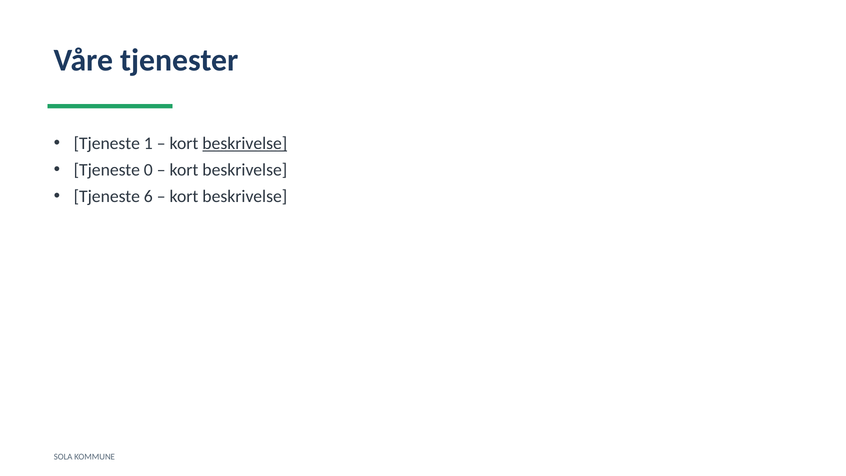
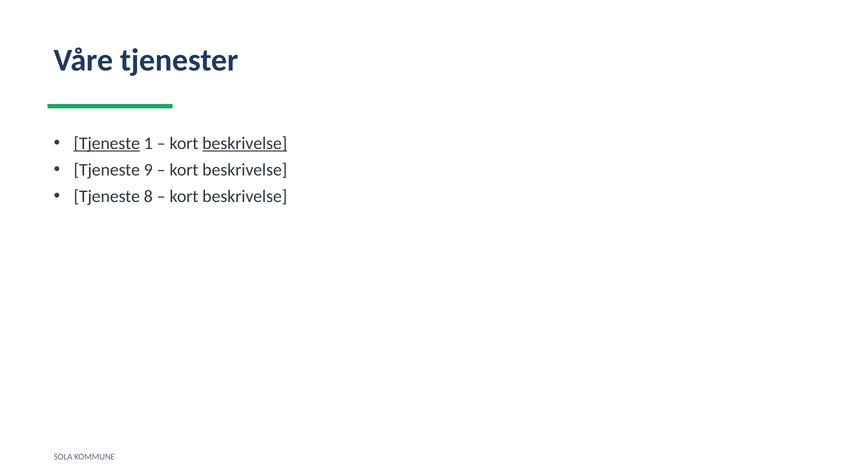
Tjeneste at (107, 143) underline: none -> present
0: 0 -> 9
6: 6 -> 8
